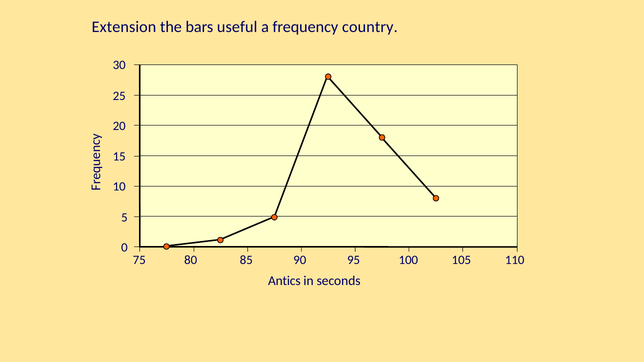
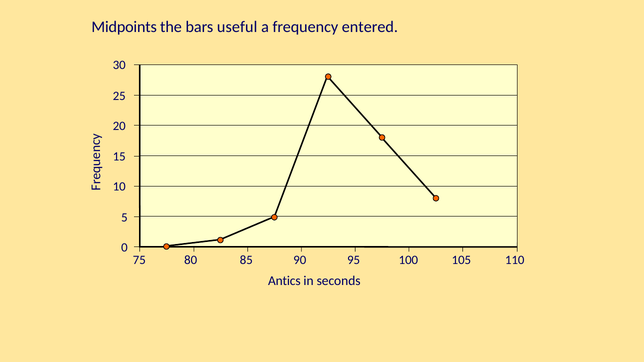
Extension: Extension -> Midpoints
country: country -> entered
